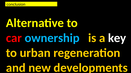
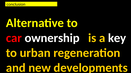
ownership colour: light blue -> white
